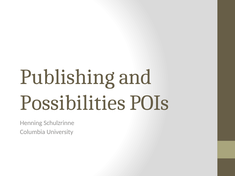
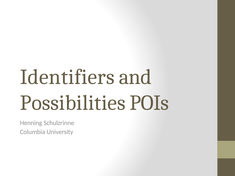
Publishing: Publishing -> Identifiers
